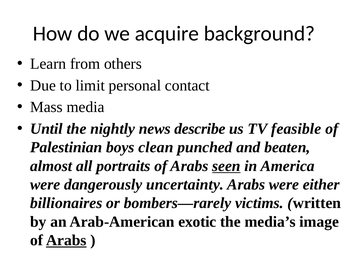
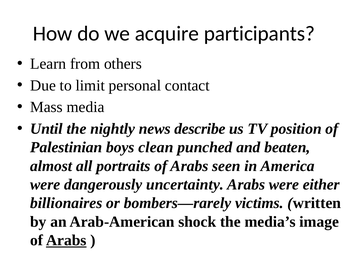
background: background -> participants
feasible: feasible -> position
seen underline: present -> none
exotic: exotic -> shock
